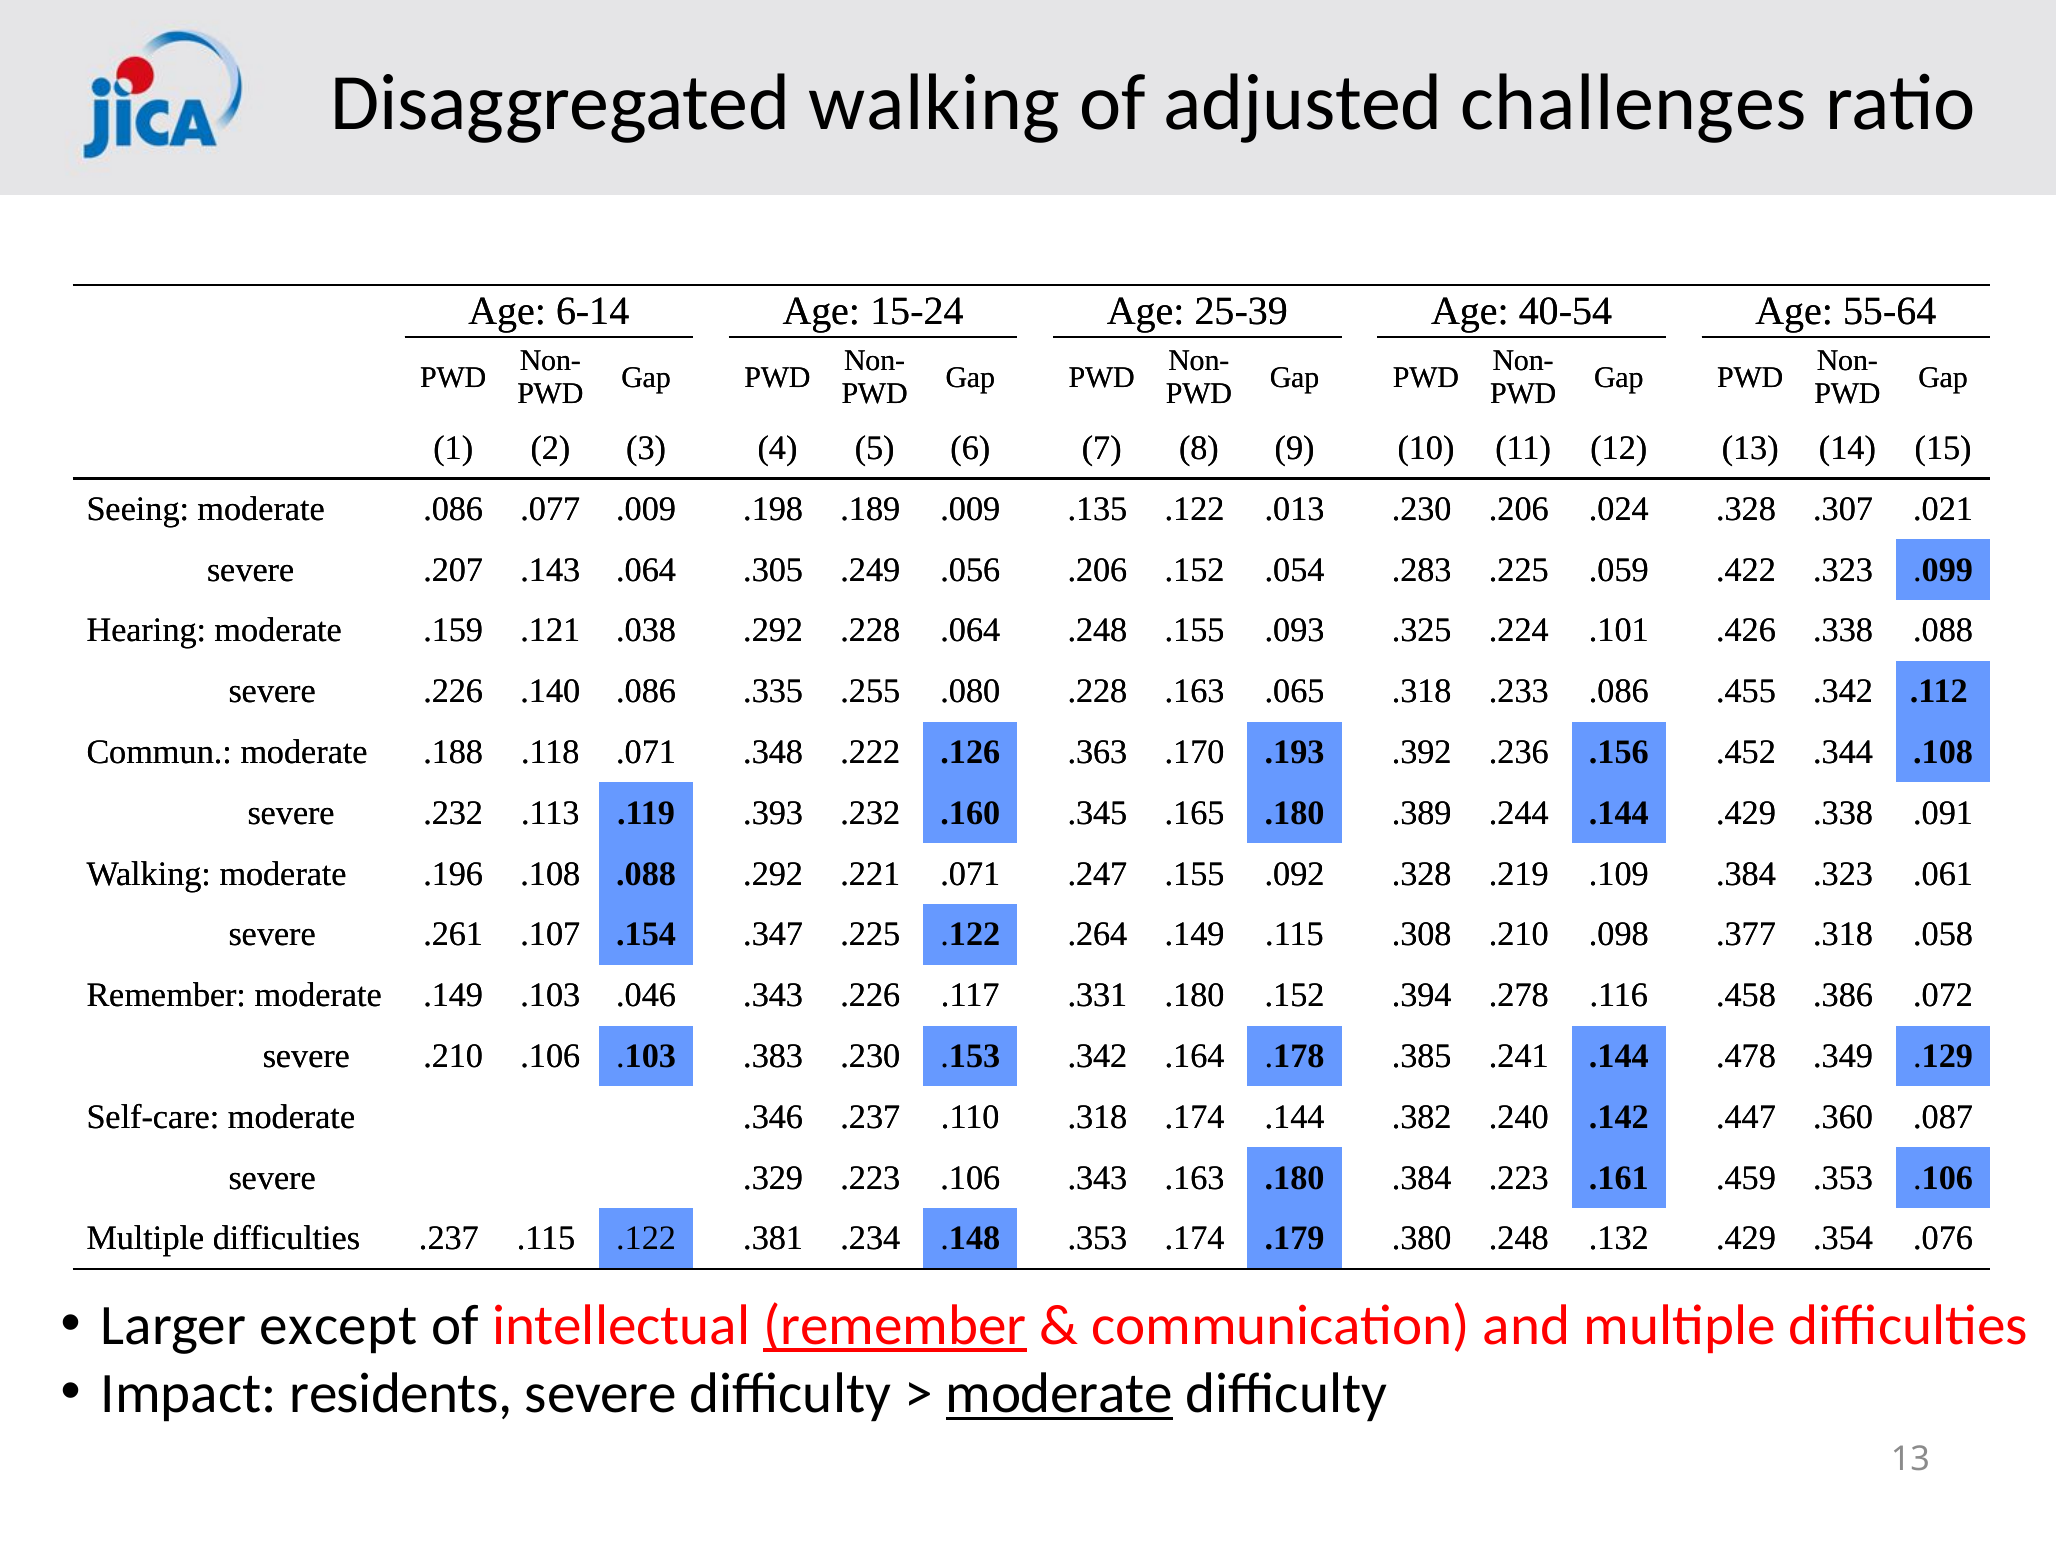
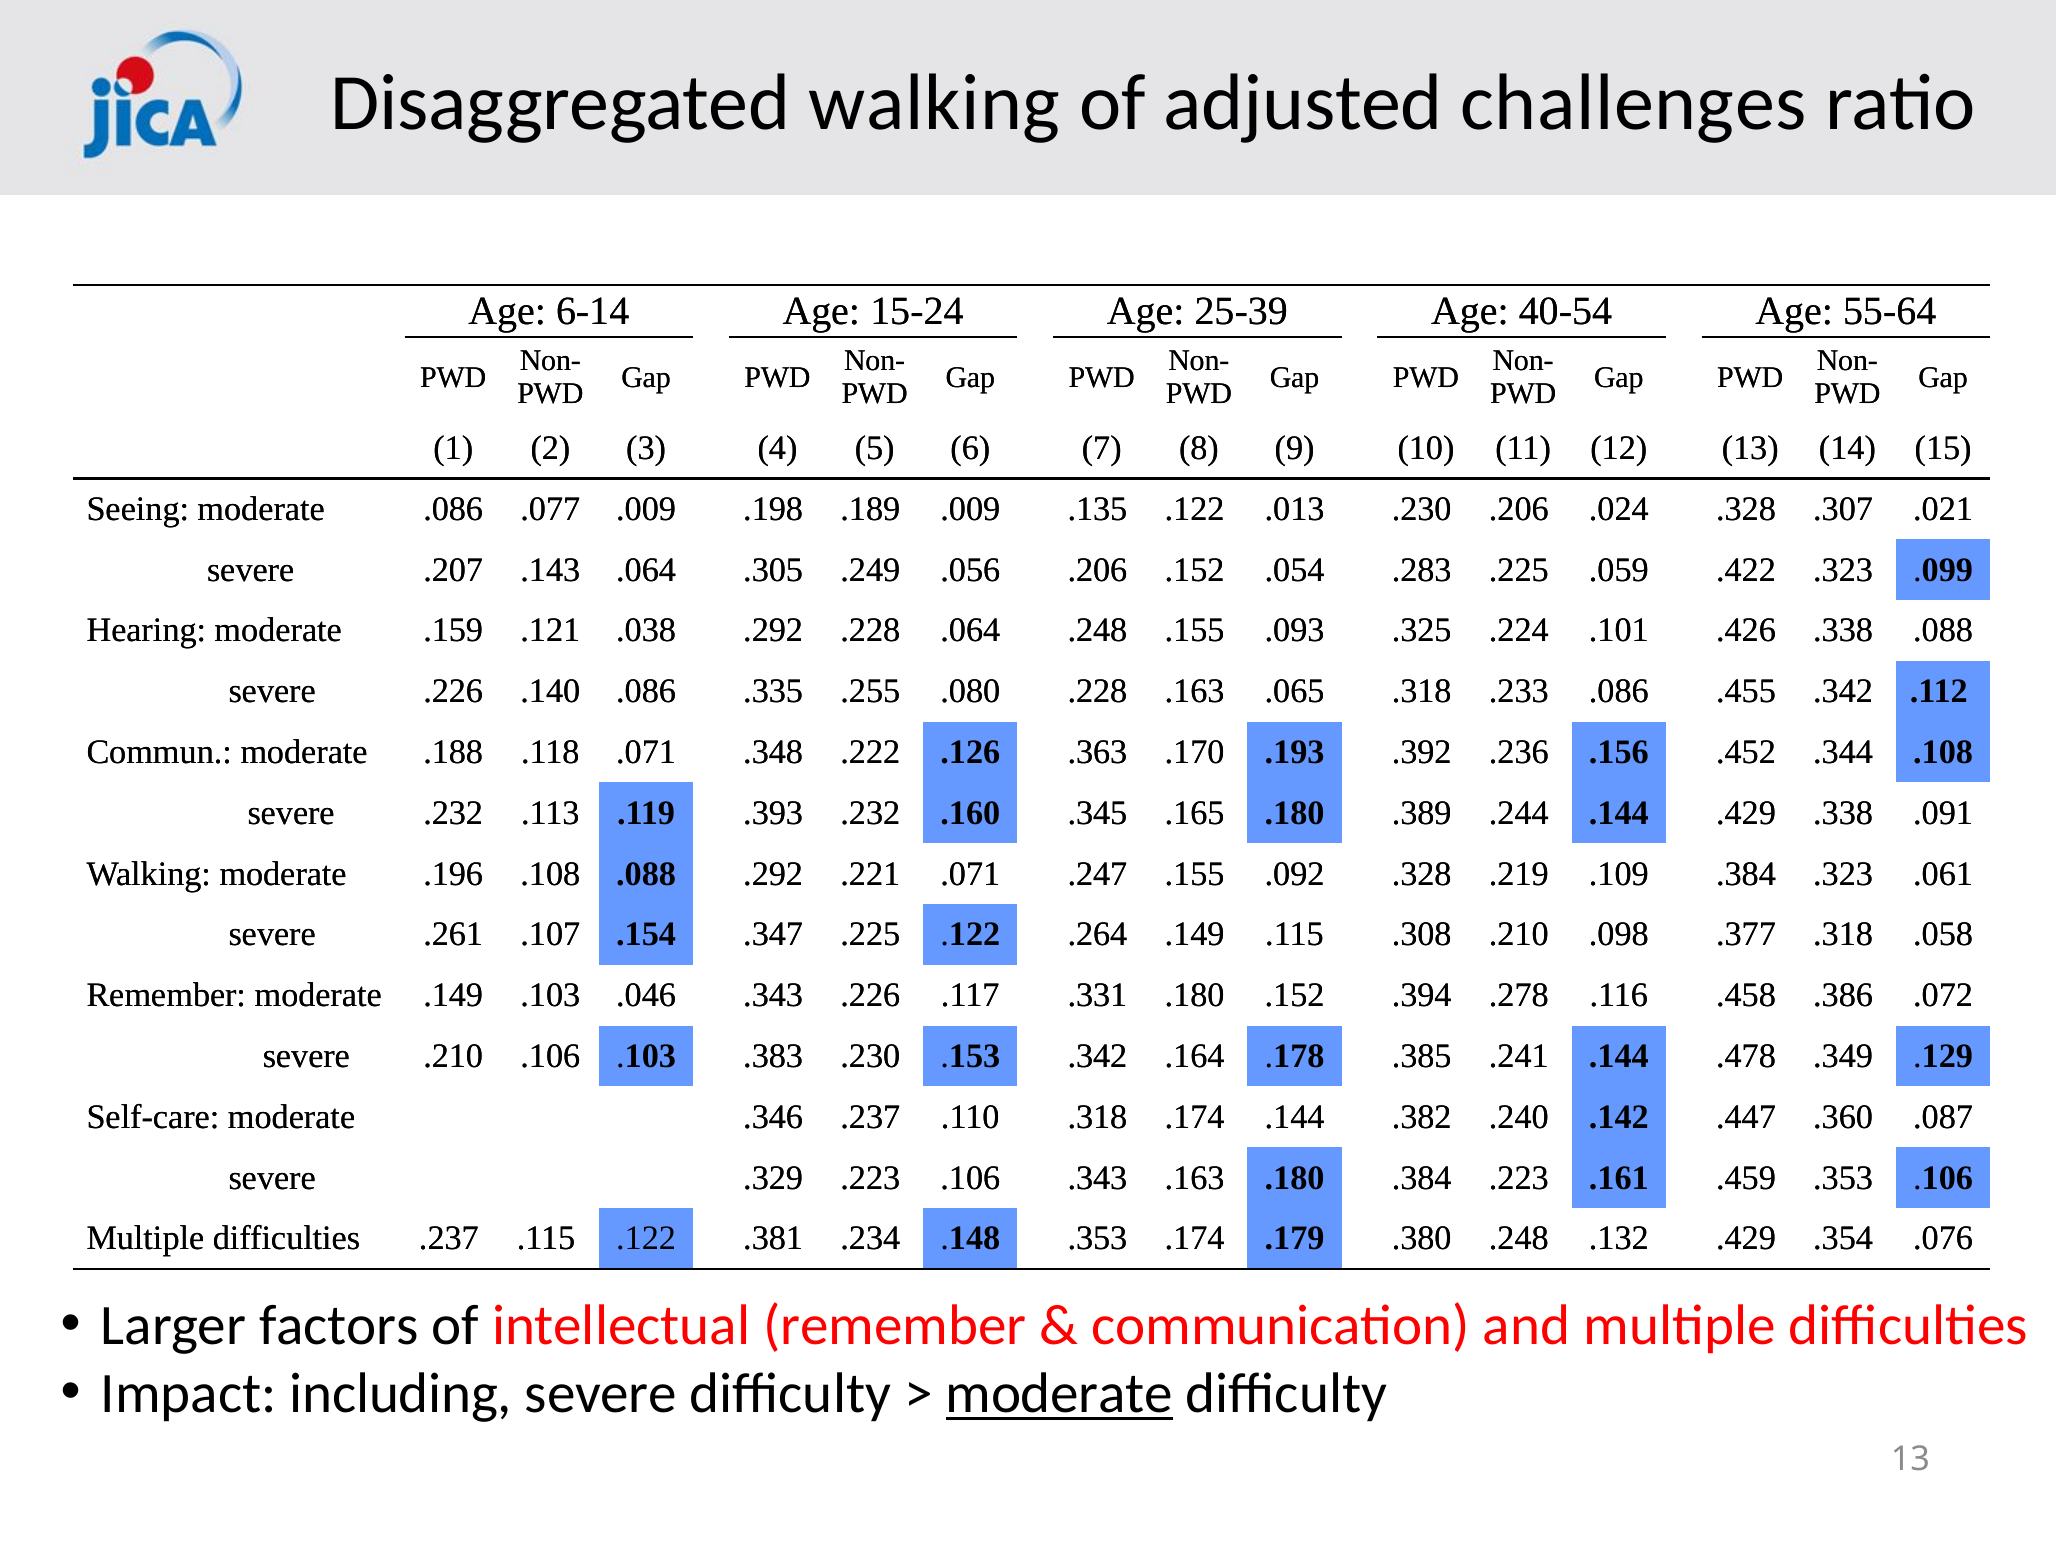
except: except -> factors
remember at (895, 1326) underline: present -> none
residents: residents -> including
